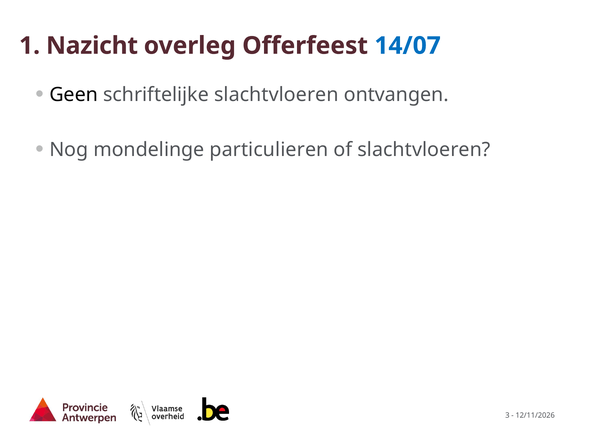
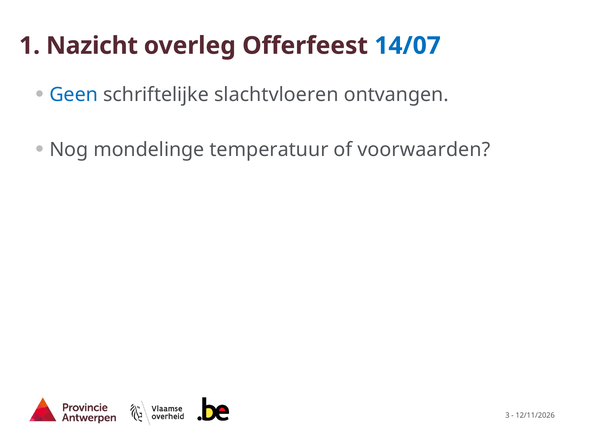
Geen colour: black -> blue
particulieren: particulieren -> temperatuur
of slachtvloeren: slachtvloeren -> voorwaarden
